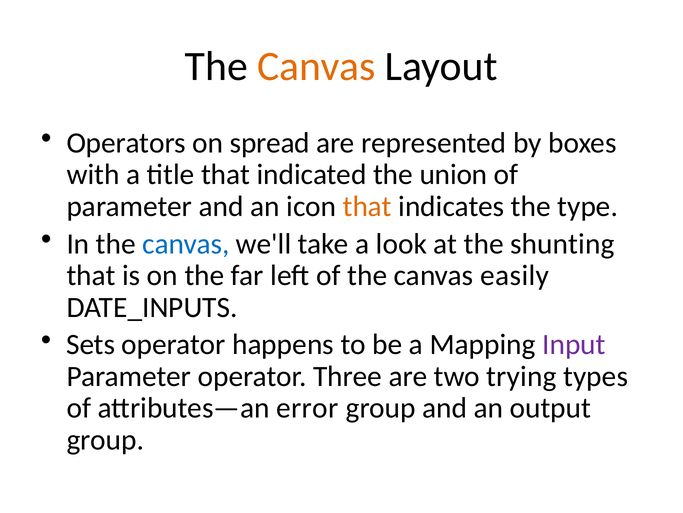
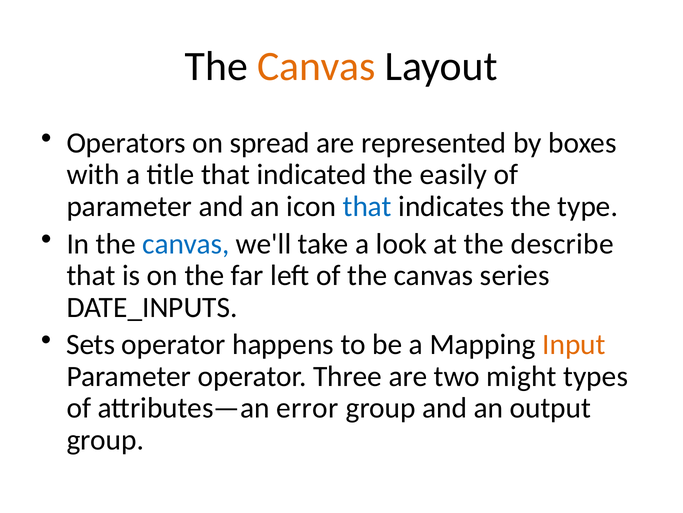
union: union -> easily
that at (367, 206) colour: orange -> blue
shunting: shunting -> describe
easily: easily -> series
Input colour: purple -> orange
trying: trying -> might
